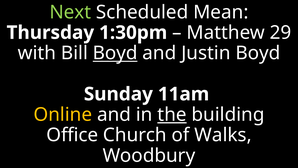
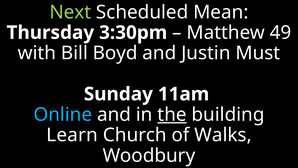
1:30pm: 1:30pm -> 3:30pm
29: 29 -> 49
Boyd at (115, 53) underline: present -> none
Justin Boyd: Boyd -> Must
Online colour: yellow -> light blue
Office: Office -> Learn
